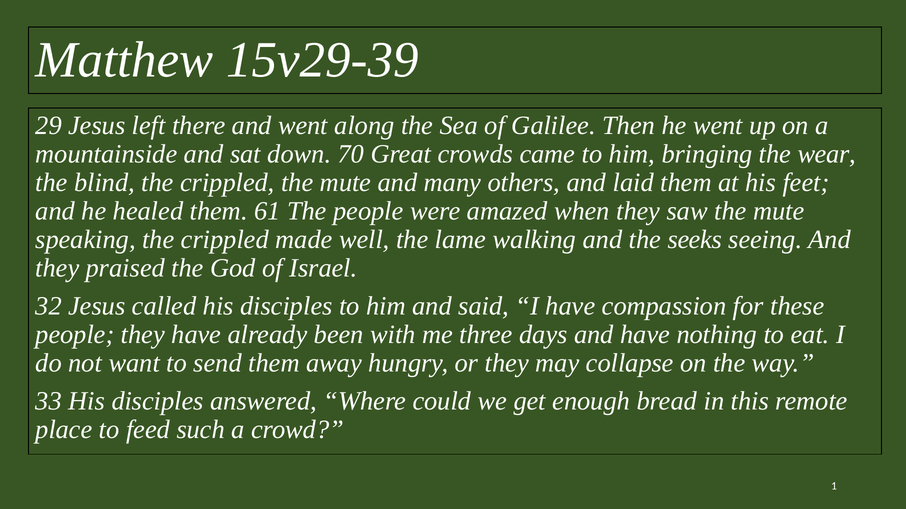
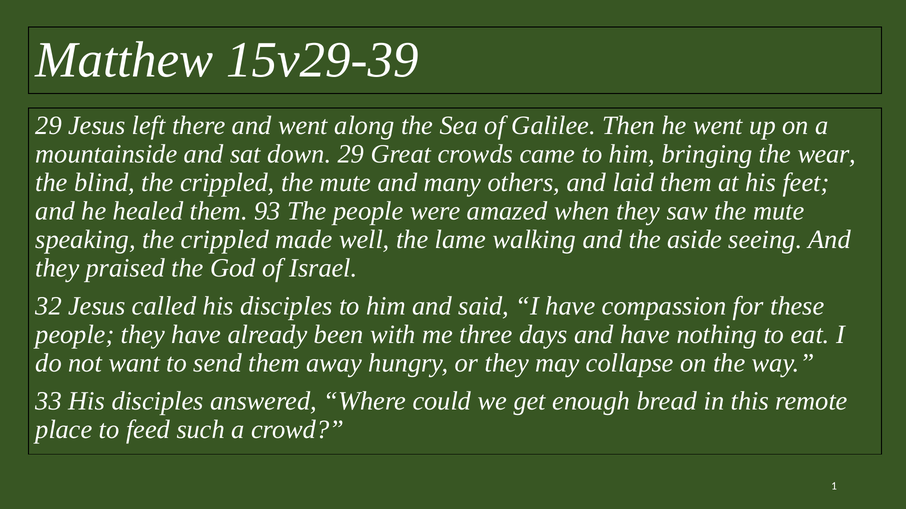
down 70: 70 -> 29
61: 61 -> 93
seeks: seeks -> aside
